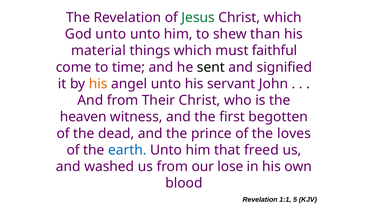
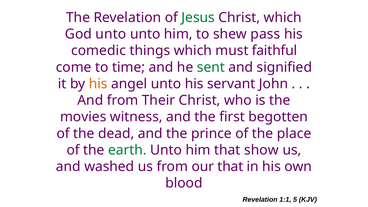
than: than -> pass
material: material -> comedic
sent colour: black -> green
heaven: heaven -> movies
loves: loves -> place
earth colour: blue -> green
freed: freed -> show
our lose: lose -> that
